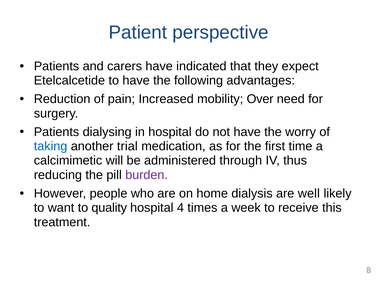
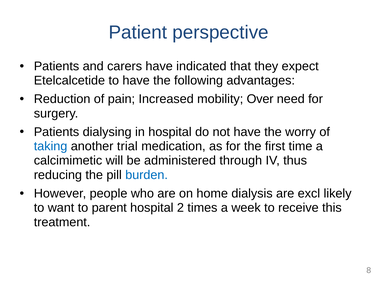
burden colour: purple -> blue
well: well -> excl
quality: quality -> parent
4: 4 -> 2
